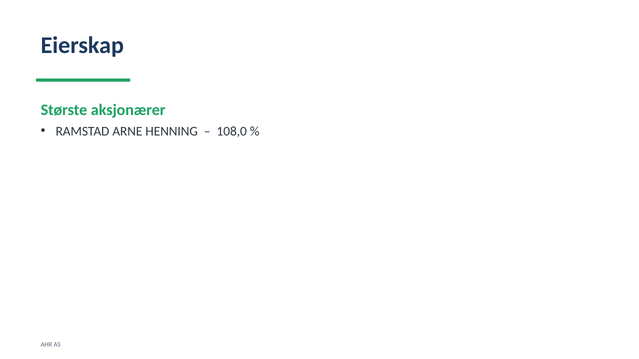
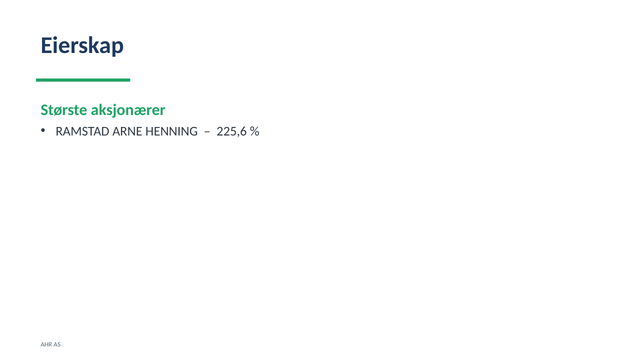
108,0: 108,0 -> 225,6
